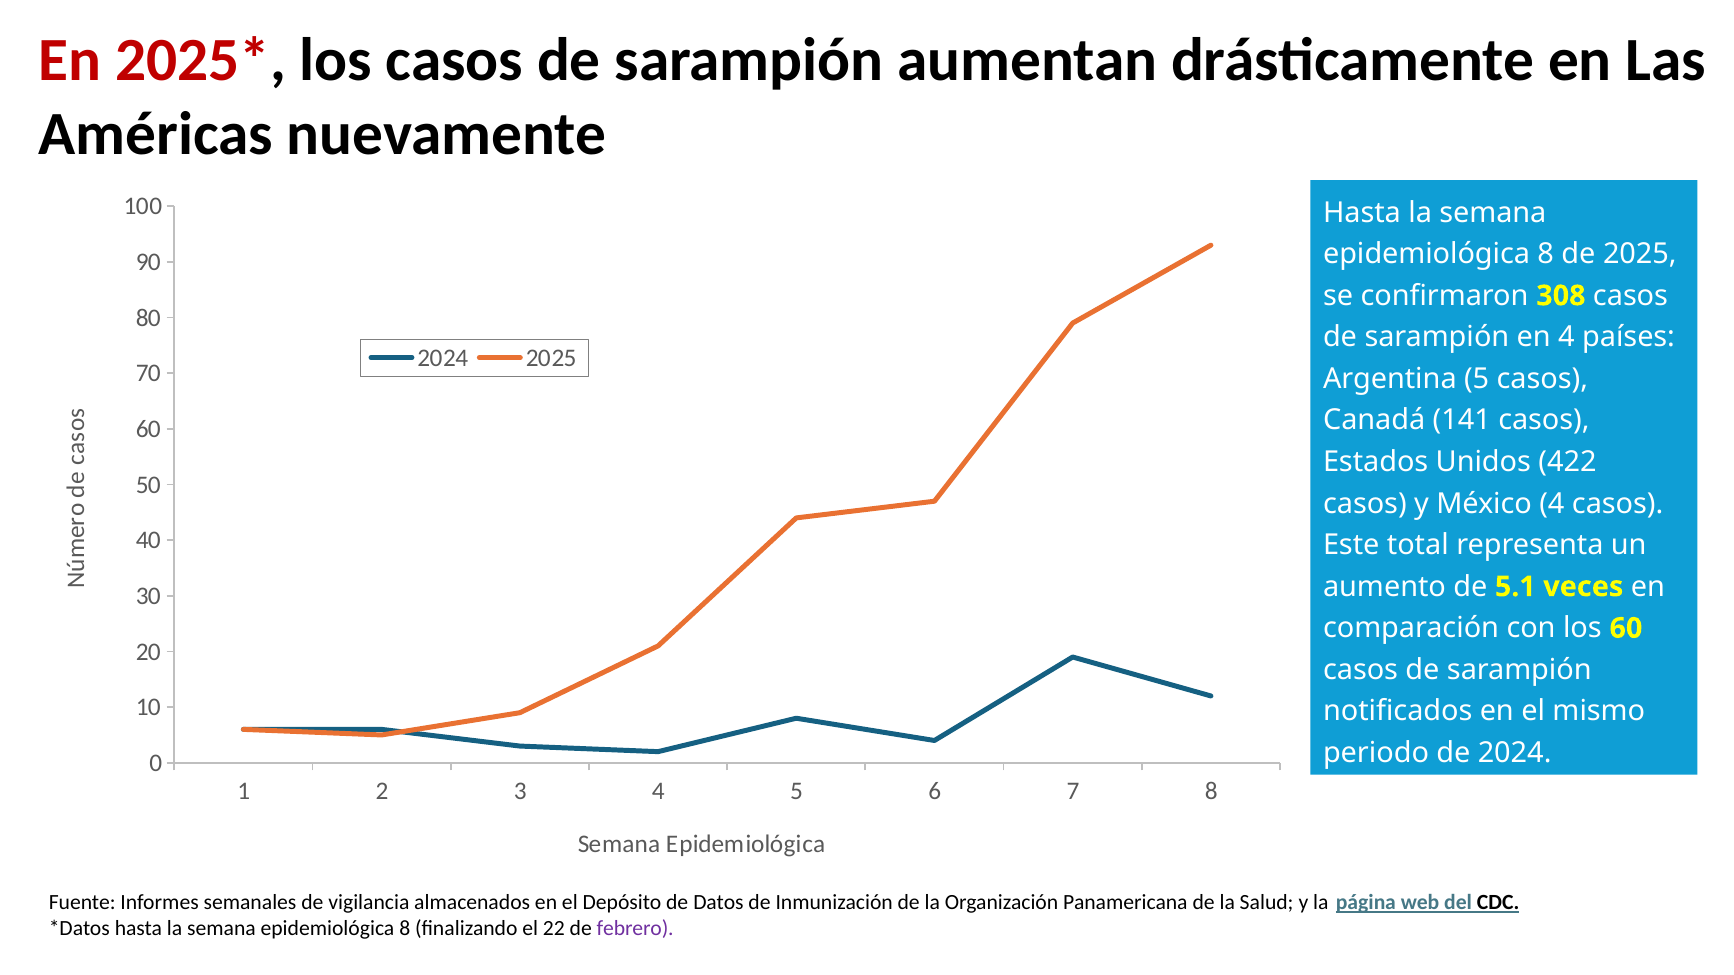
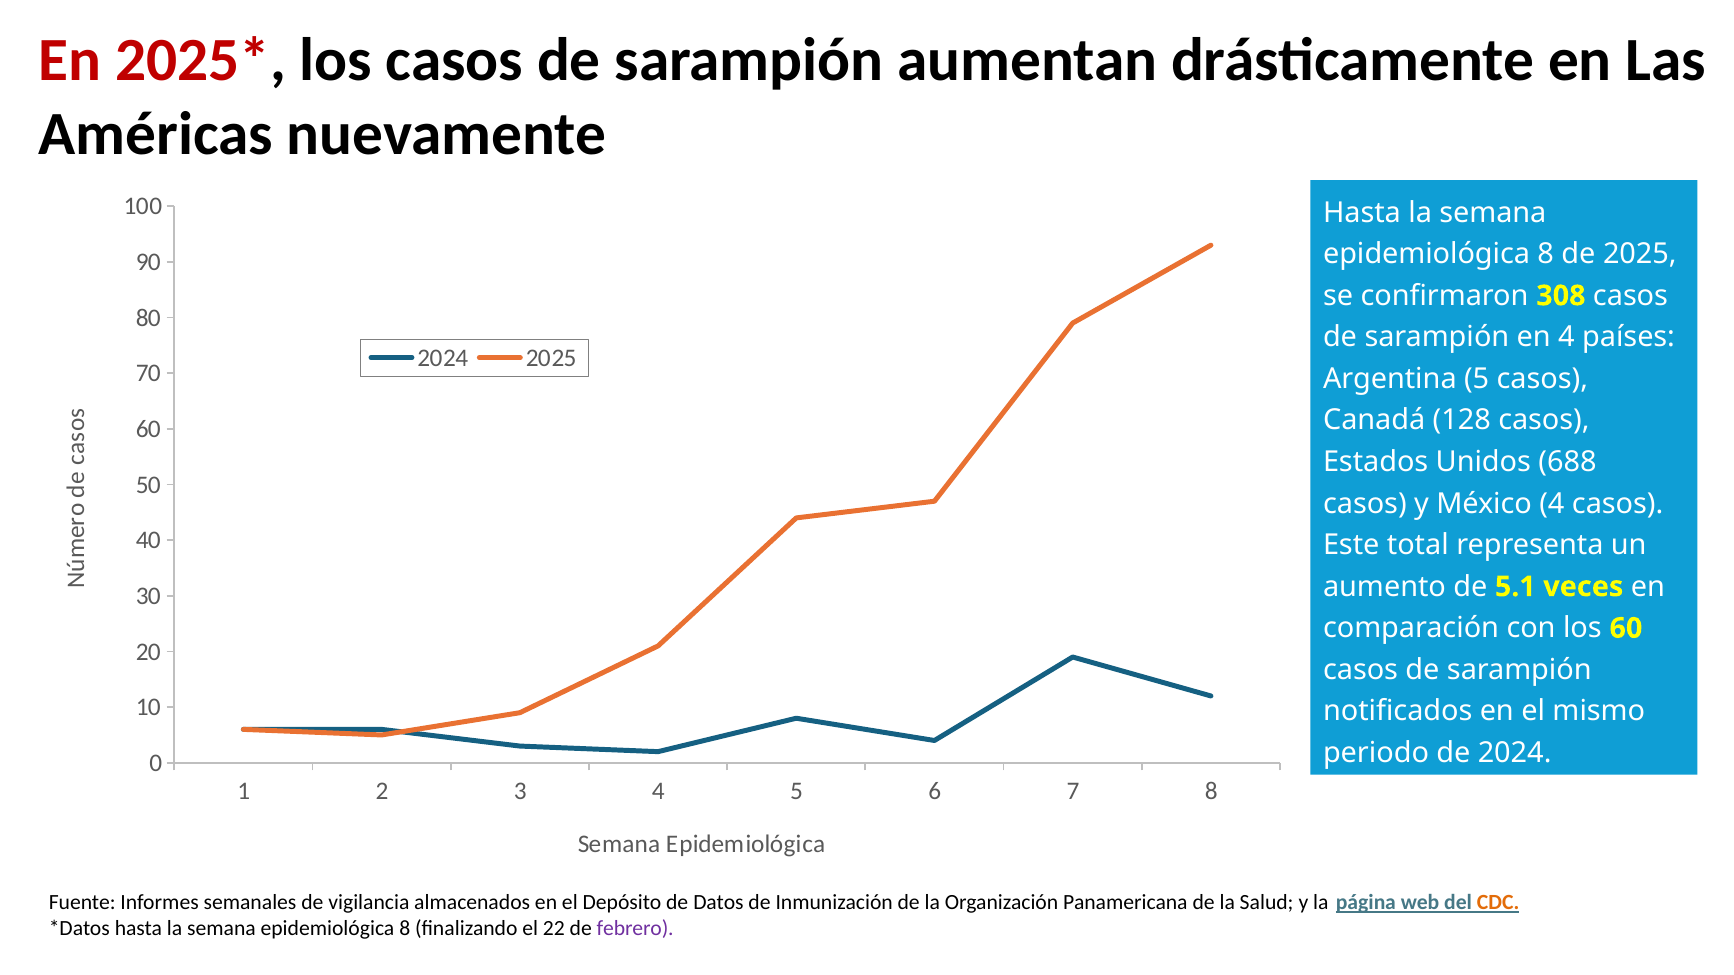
141: 141 -> 128
422: 422 -> 688
CDC colour: black -> orange
